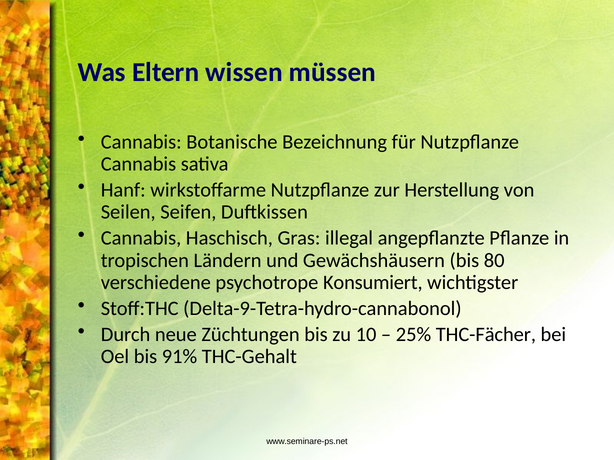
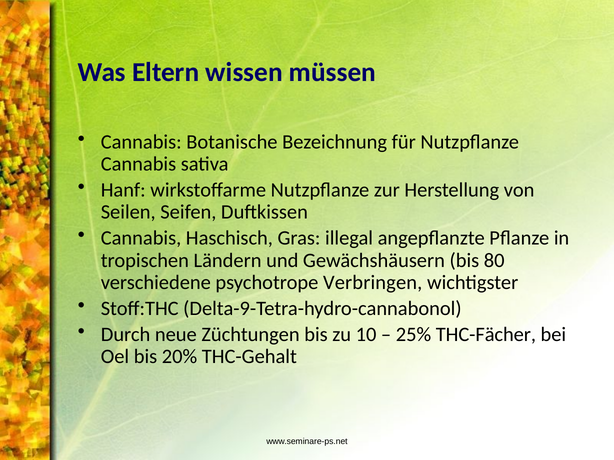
Konsumiert: Konsumiert -> Verbringen
91%: 91% -> 20%
